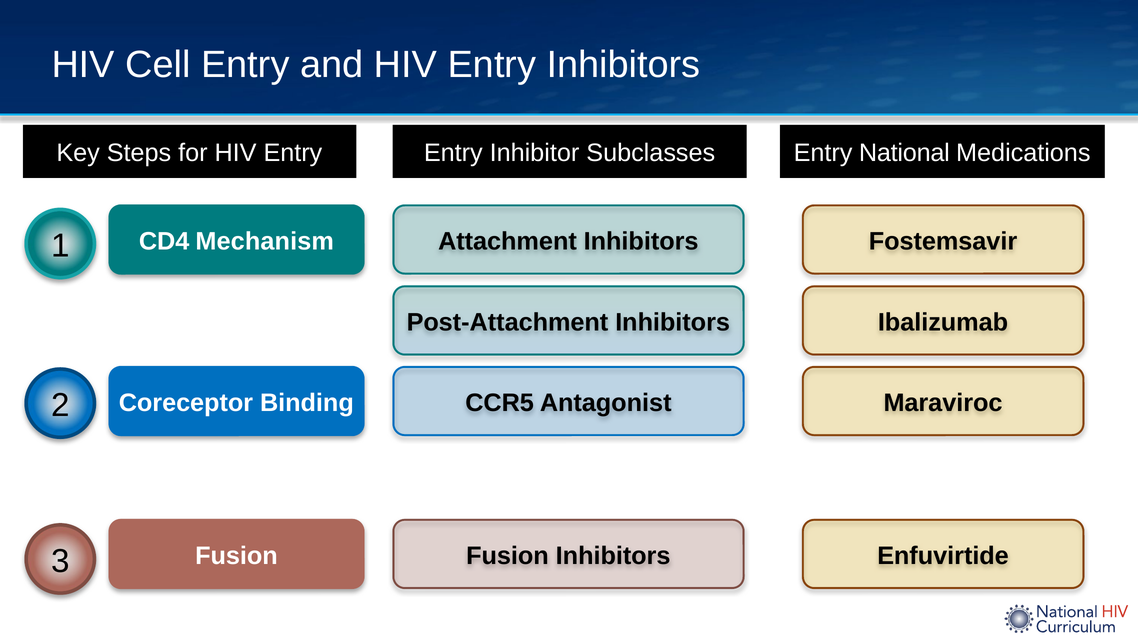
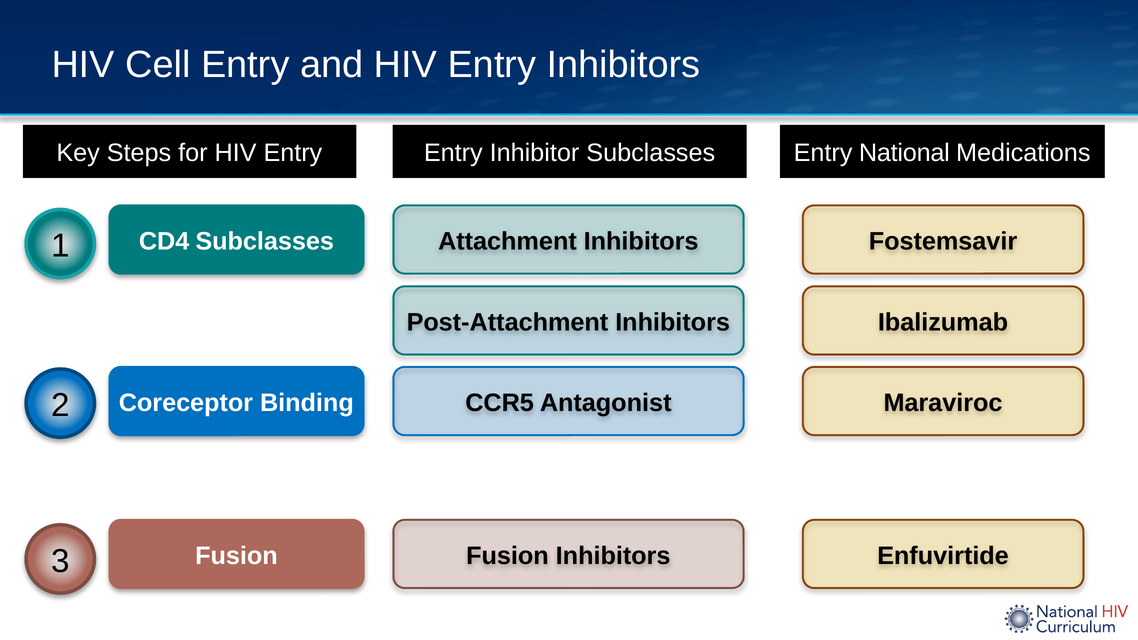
CD4 Mechanism: Mechanism -> Subclasses
